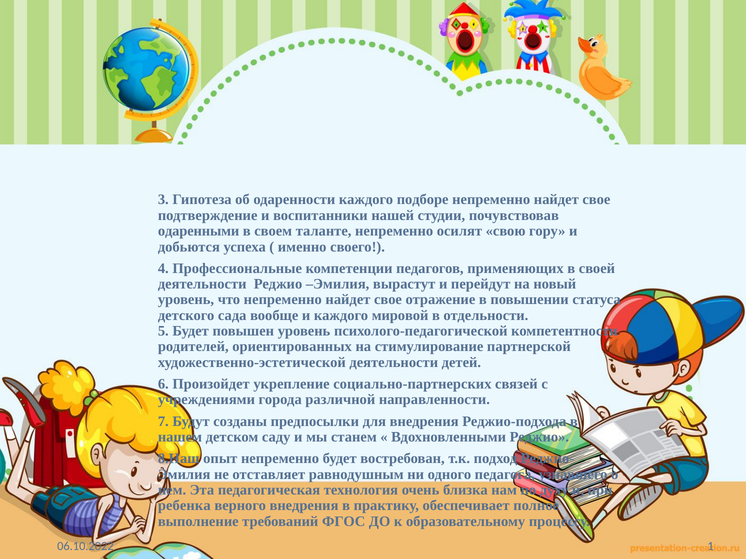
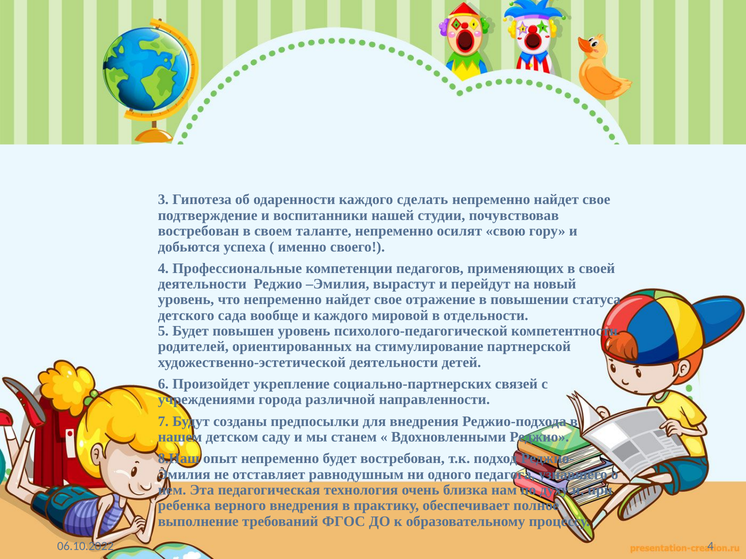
подборе: подборе -> сделать
одаренными at (199, 231): одаренными -> востребован
1 at (711, 547): 1 -> 4
